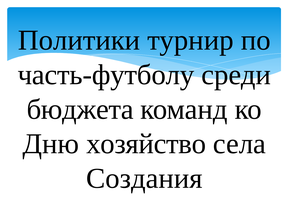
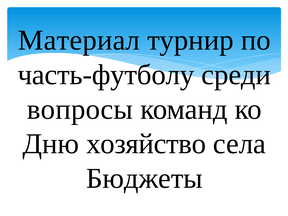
Политики: Политики -> Материал
бюджета: бюджета -> вопросы
Создания: Создания -> Бюджеты
